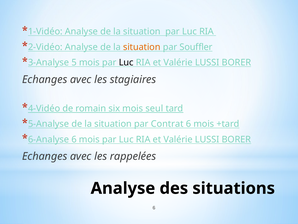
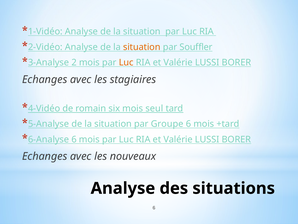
5: 5 -> 2
Luc at (126, 62) colour: black -> orange
Contrat: Contrat -> Groupe
rappelées: rappelées -> nouveaux
